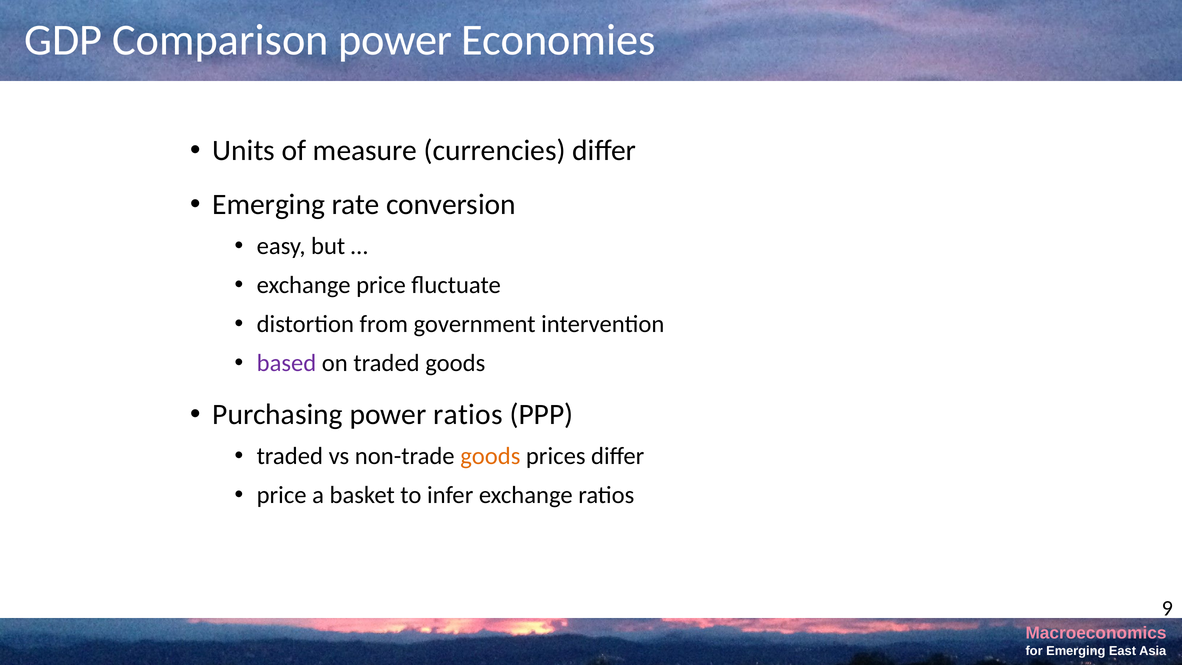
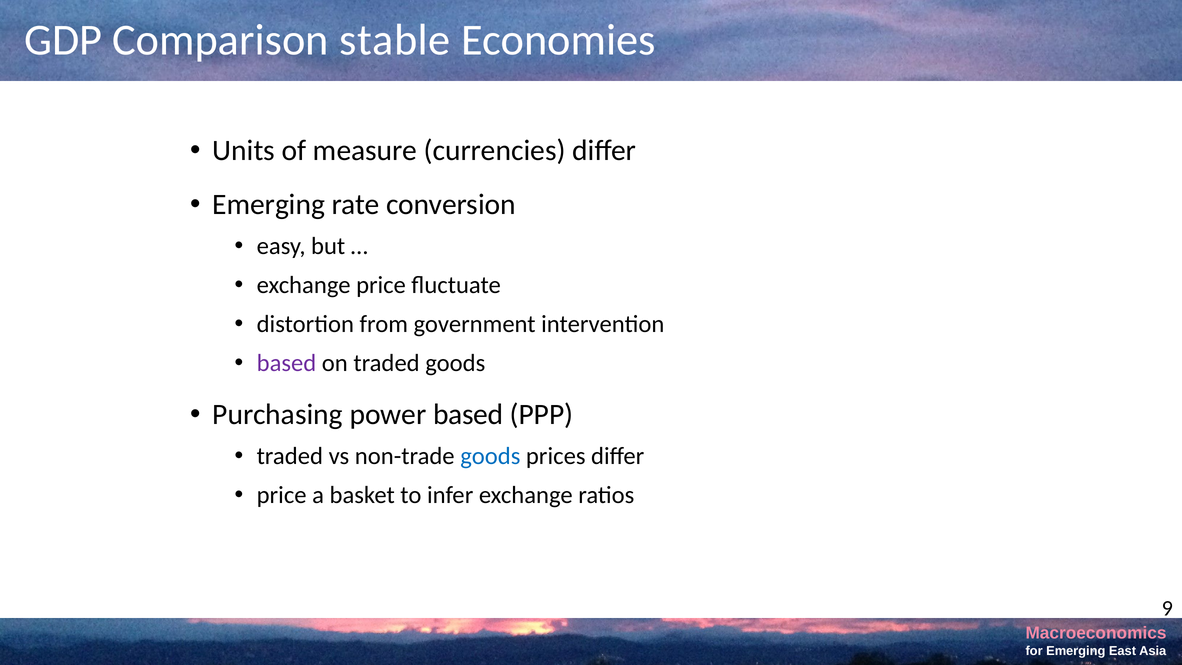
Comparison power: power -> stable
power ratios: ratios -> based
goods at (490, 456) colour: orange -> blue
